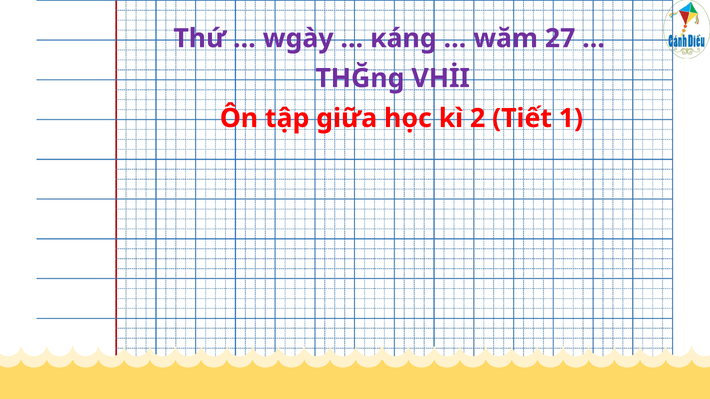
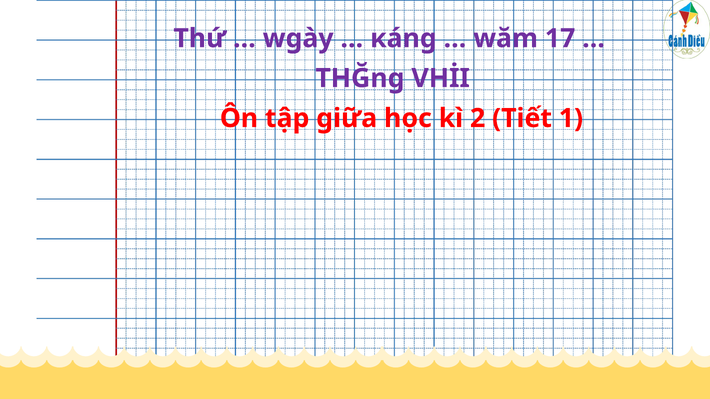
27: 27 -> 17
